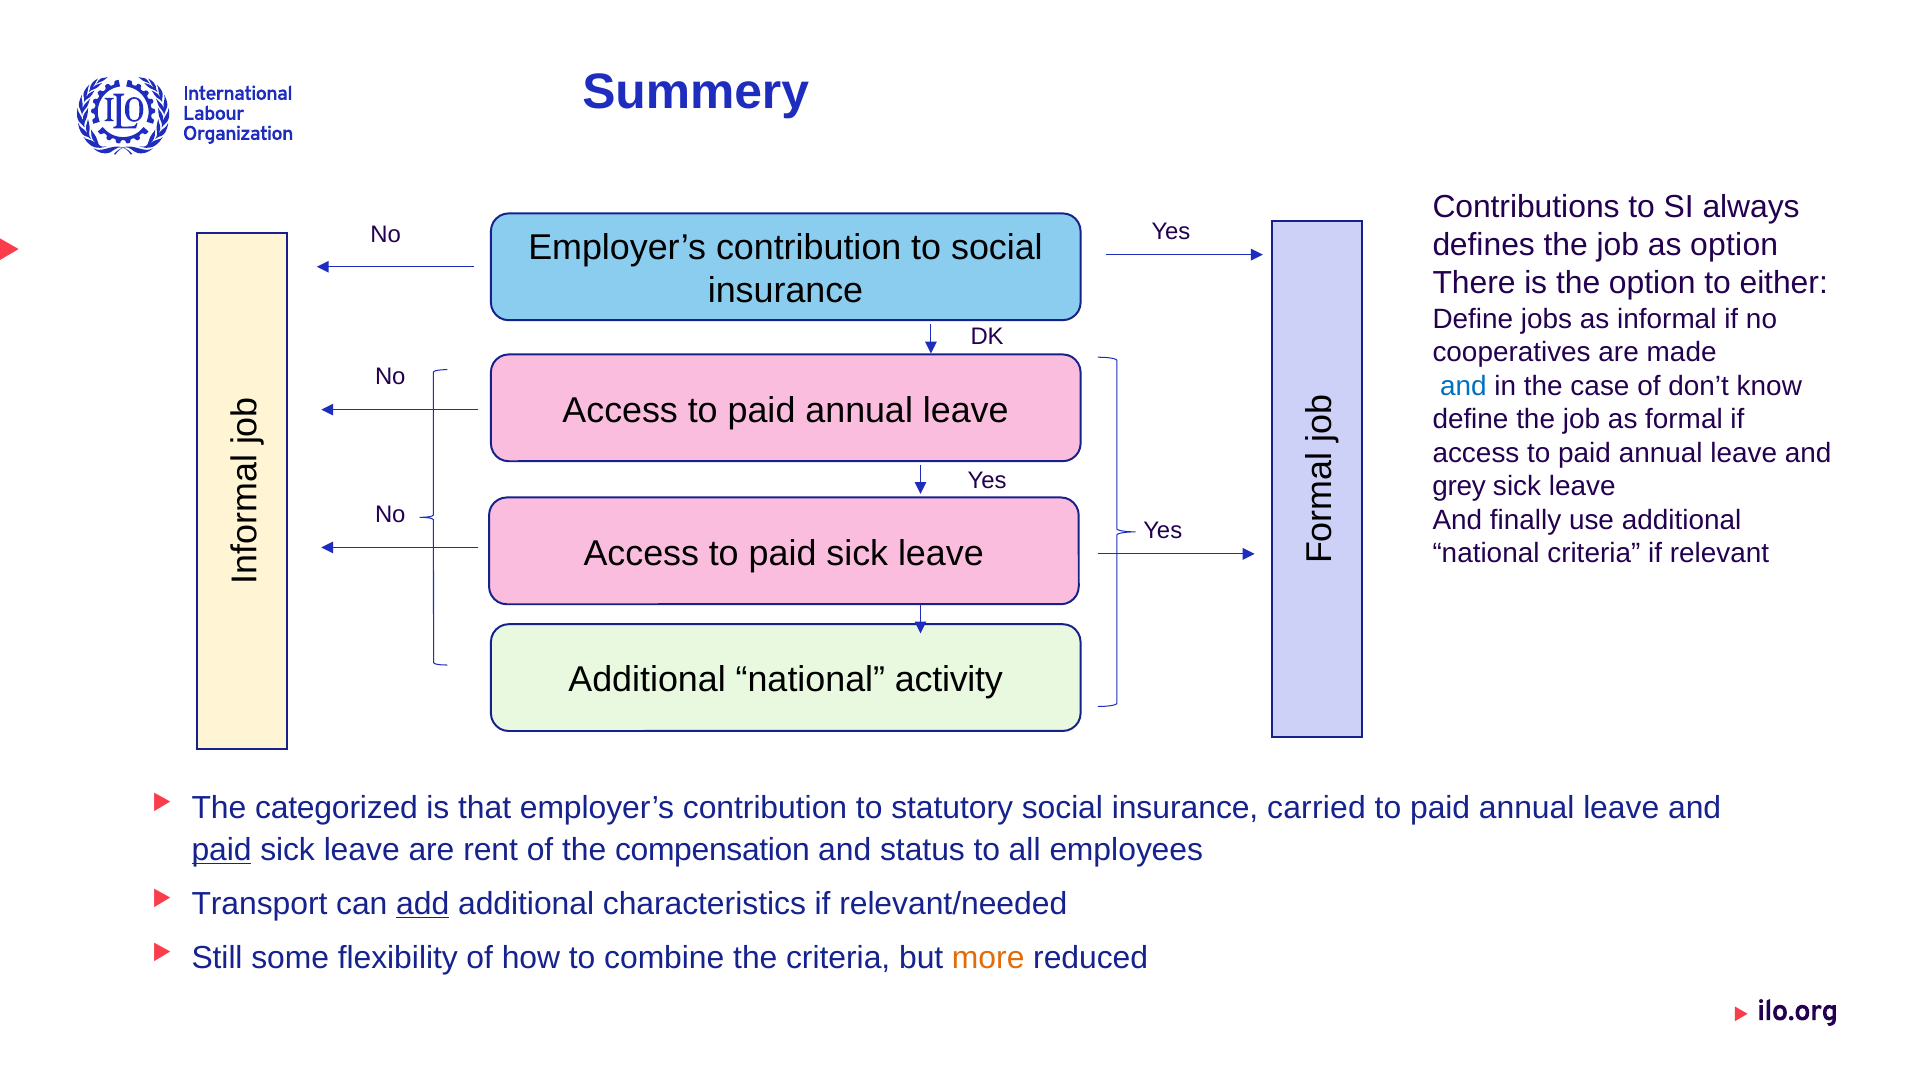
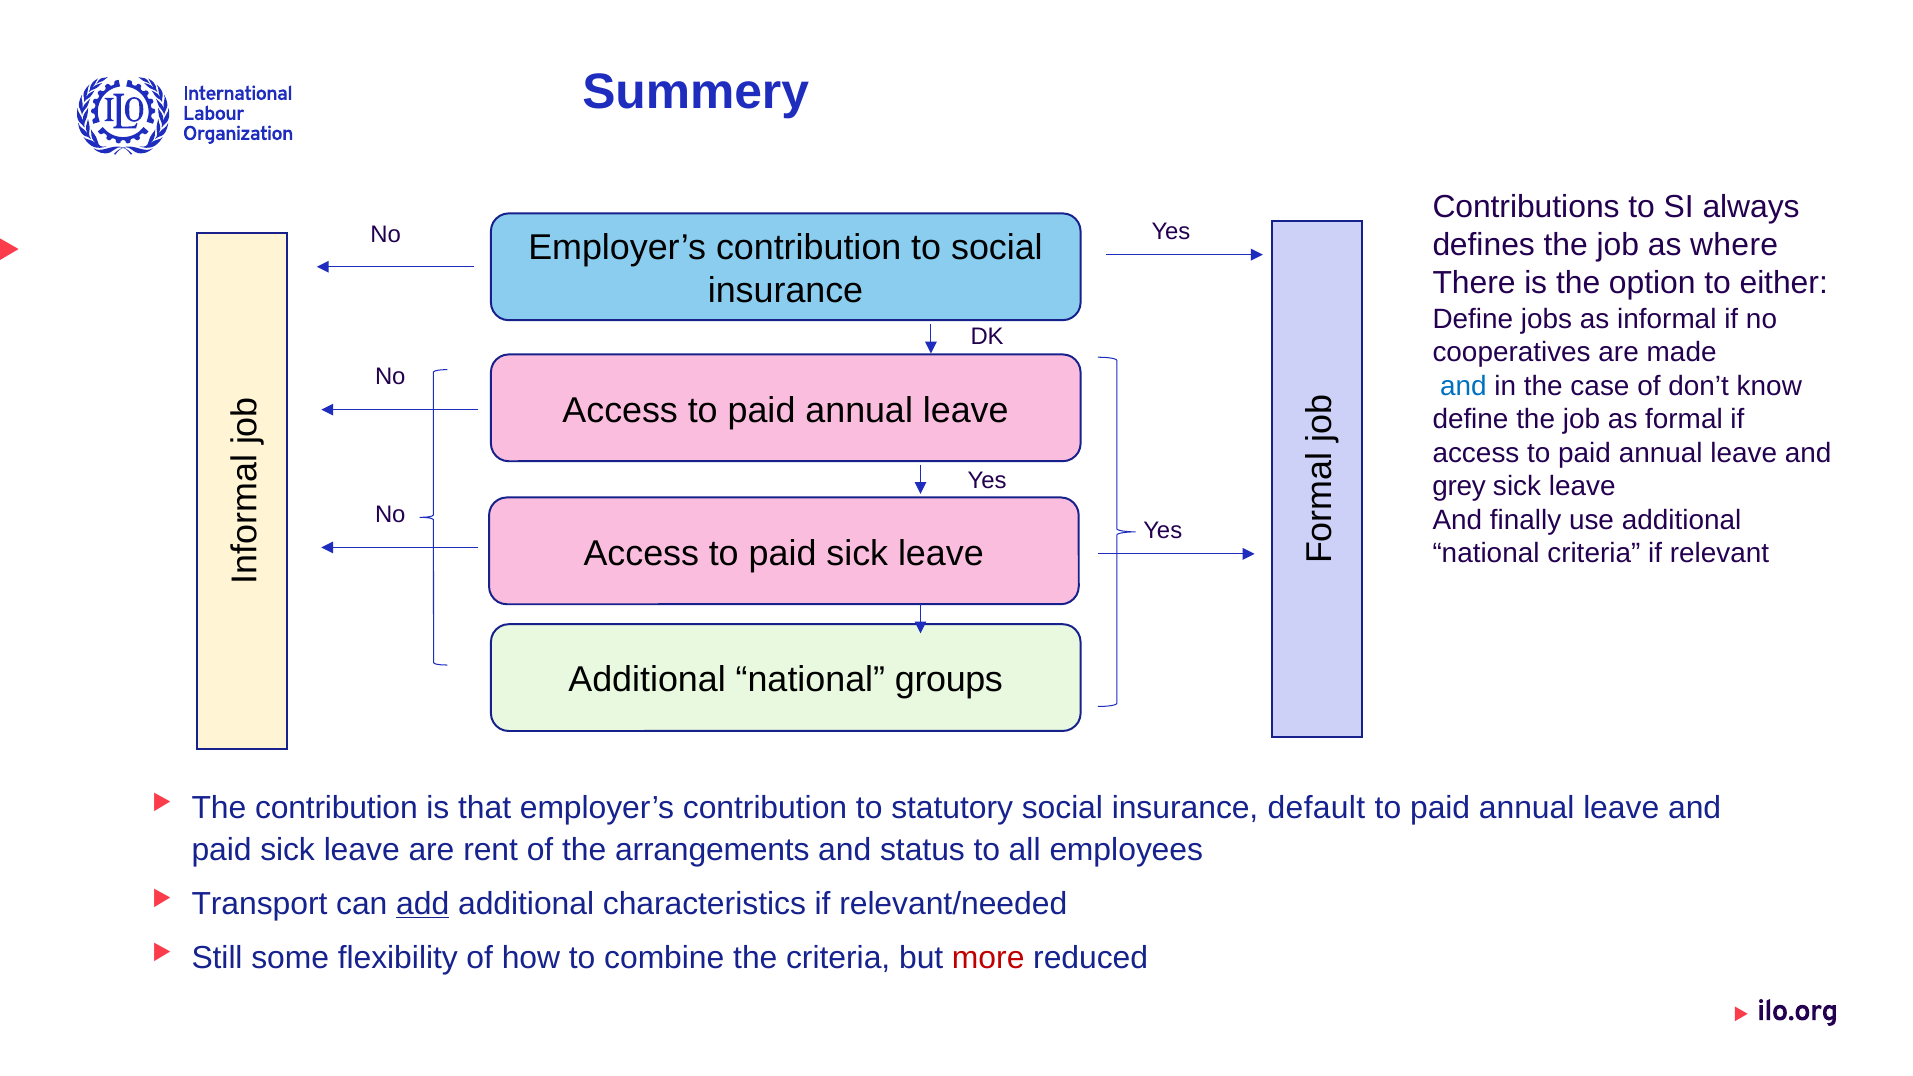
as option: option -> where
activity: activity -> groups
The categorized: categorized -> contribution
carried: carried -> default
paid at (222, 850) underline: present -> none
compensation: compensation -> arrangements
more colour: orange -> red
